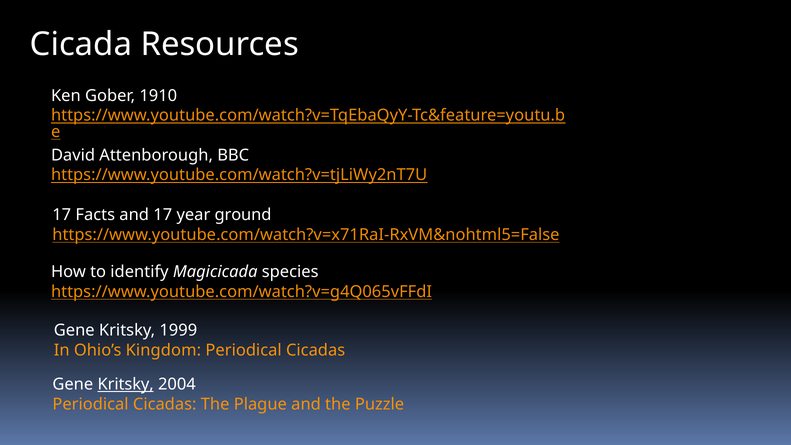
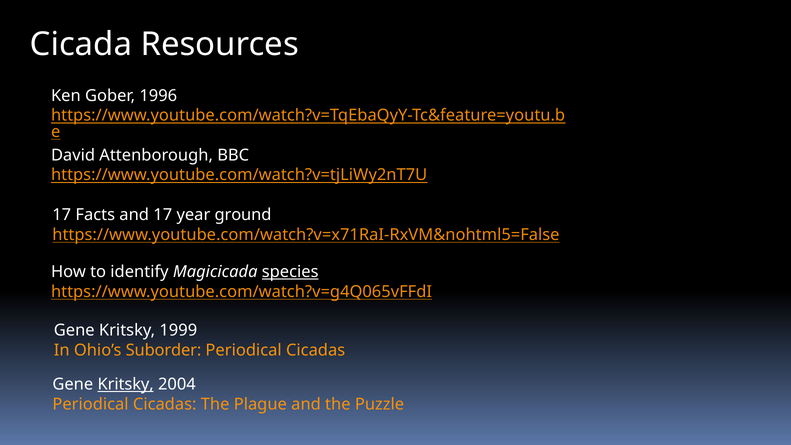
1910: 1910 -> 1996
species underline: none -> present
Kingdom: Kingdom -> Suborder
